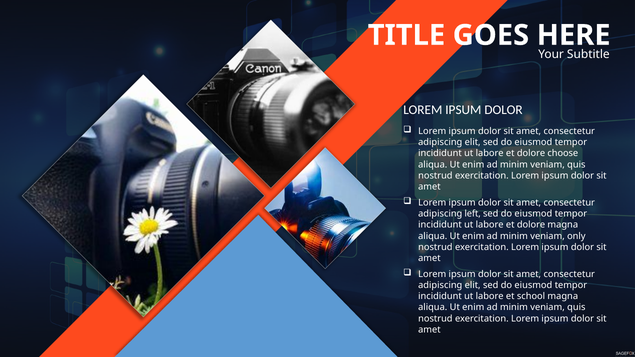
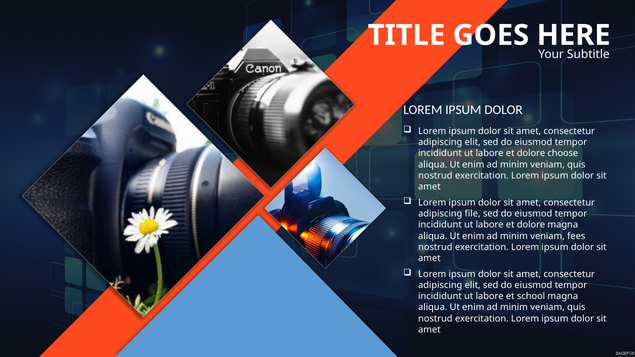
left: left -> file
only: only -> fees
